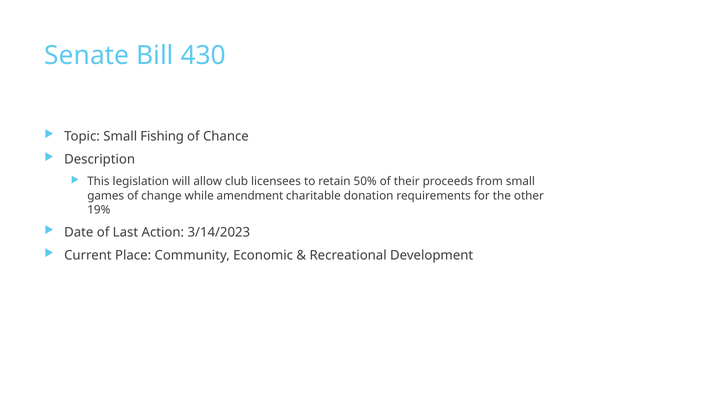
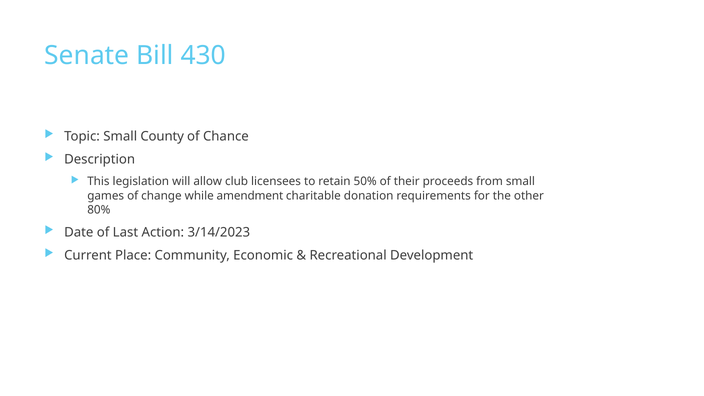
Fishing: Fishing -> County
19%: 19% -> 80%
